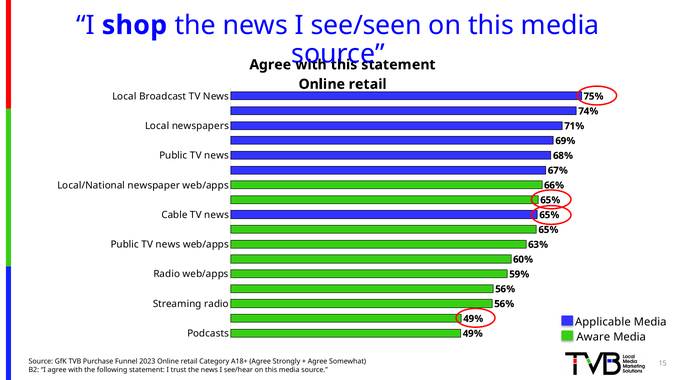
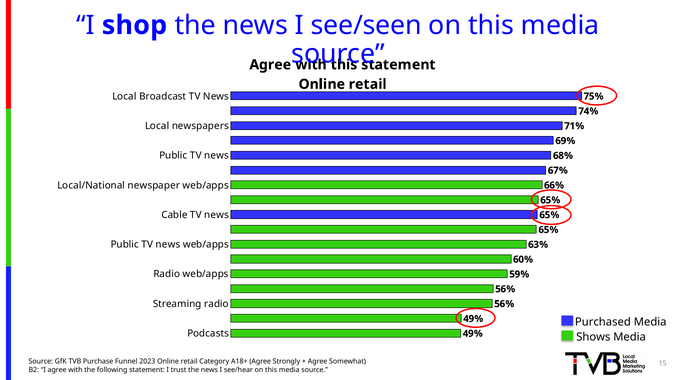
Applicable: Applicable -> Purchased
Aware: Aware -> Shows
